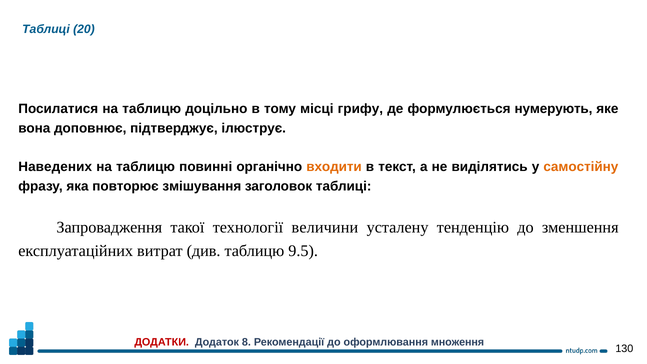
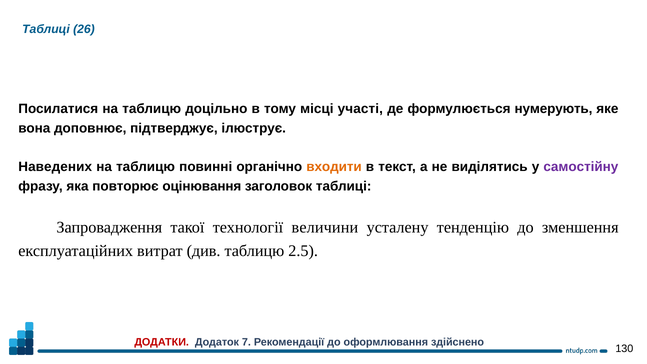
20: 20 -> 26
грифу: грифу -> участі
самостійну colour: orange -> purple
змішування: змішування -> оцінювання
9.5: 9.5 -> 2.5
8: 8 -> 7
множення: множення -> здійснено
